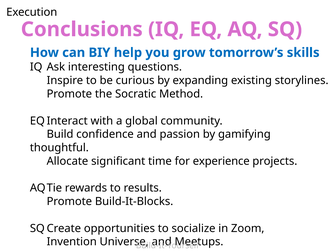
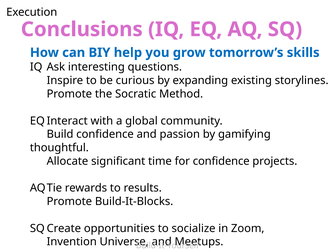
for experience: experience -> confidence
